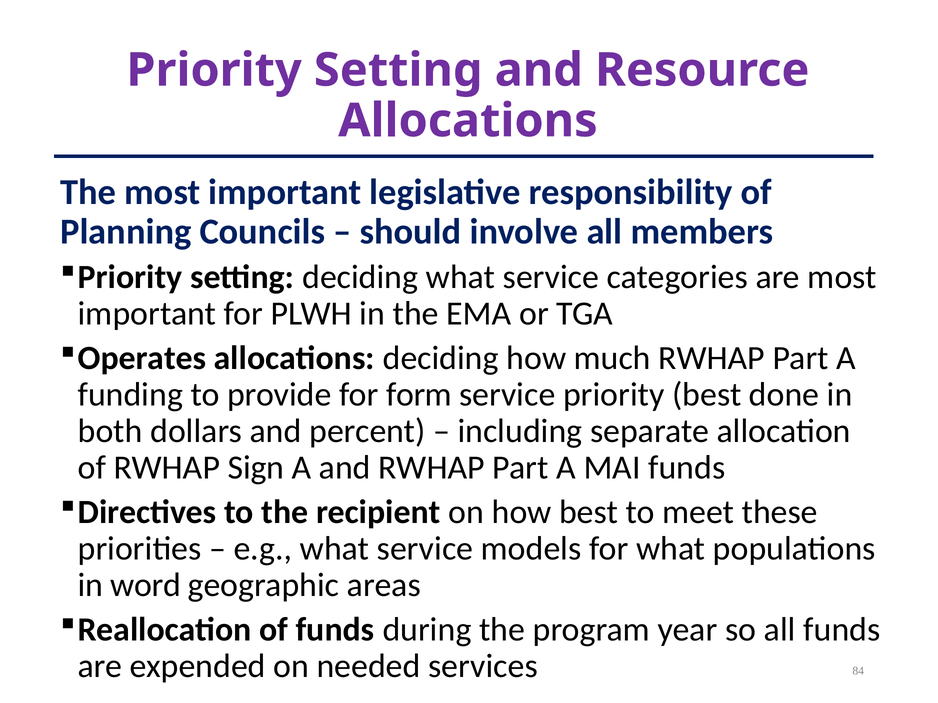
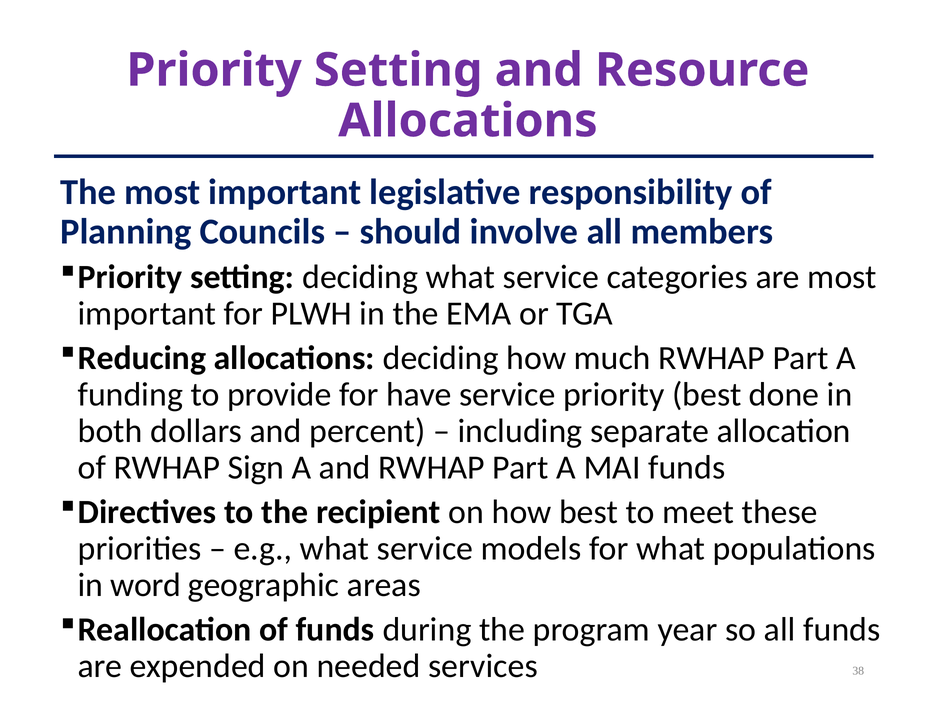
Operates: Operates -> Reducing
form: form -> have
84: 84 -> 38
